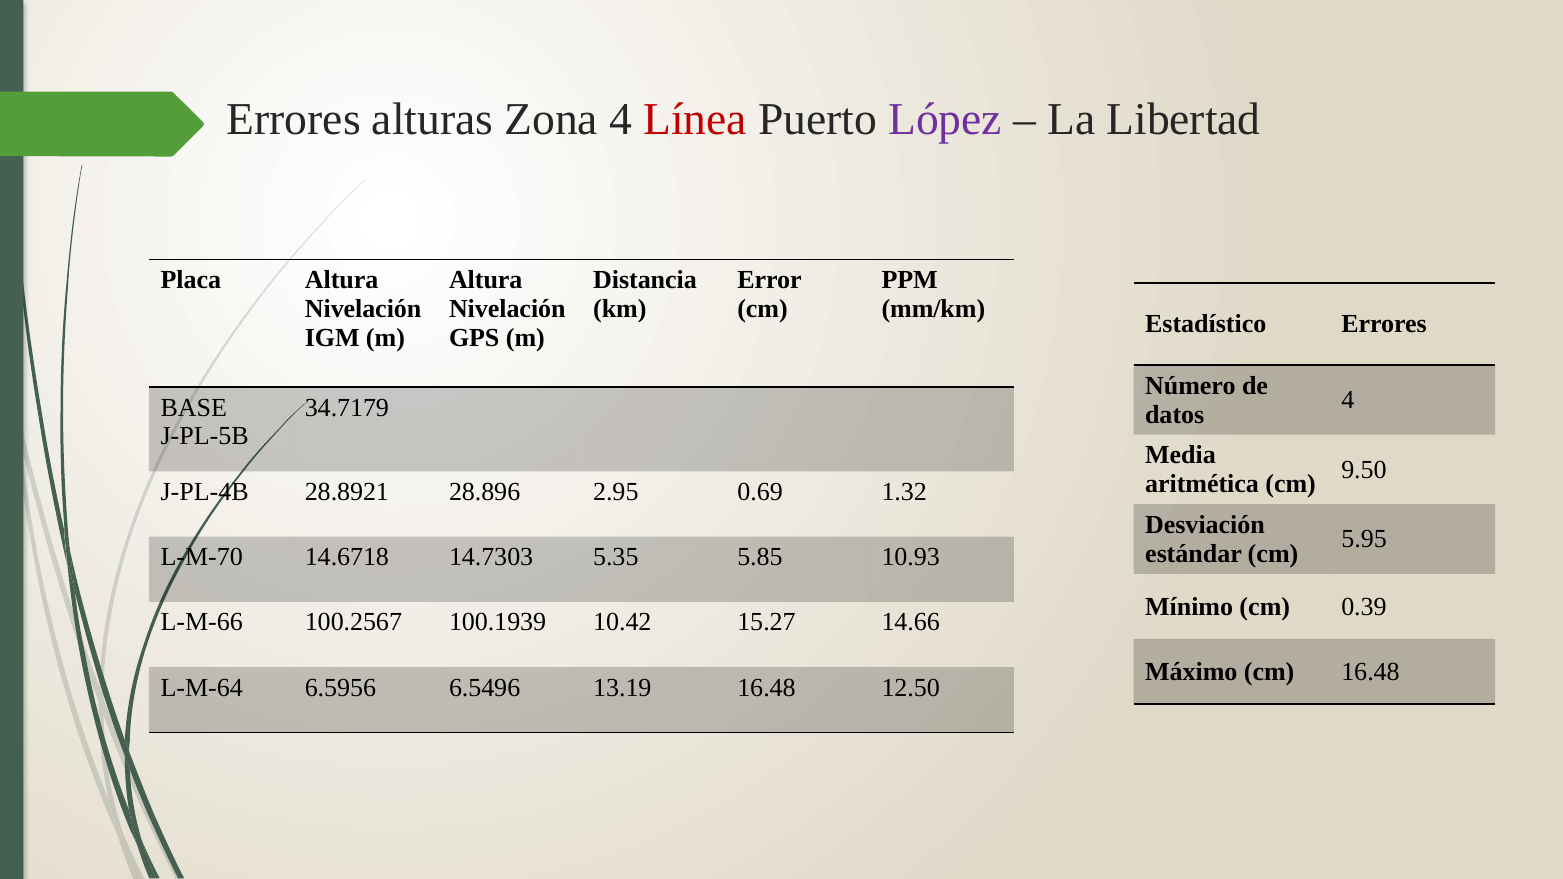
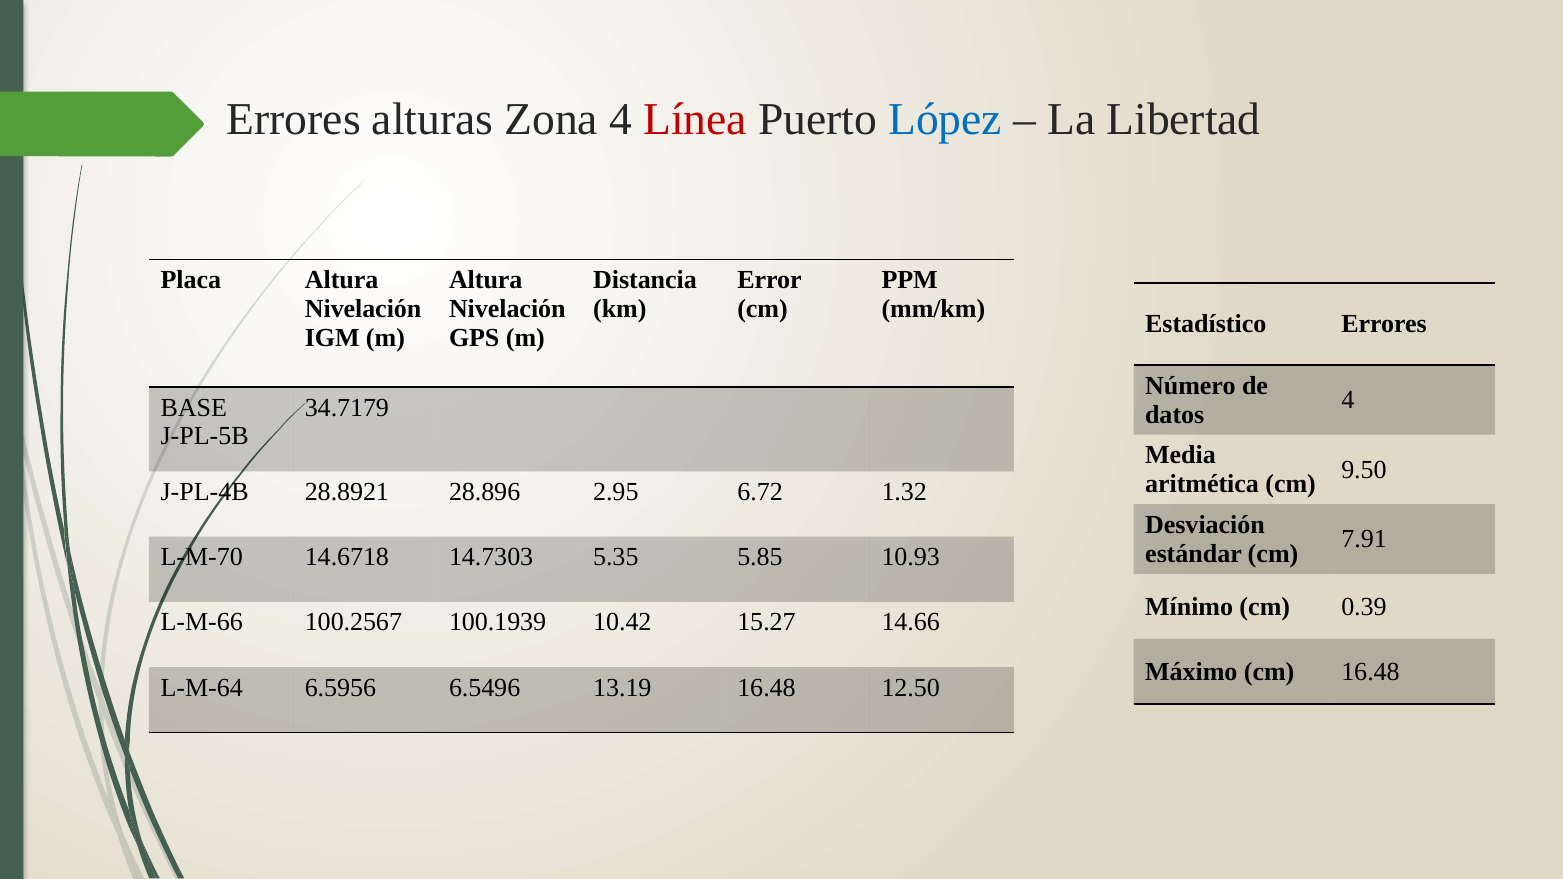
López colour: purple -> blue
0.69: 0.69 -> 6.72
5.95: 5.95 -> 7.91
